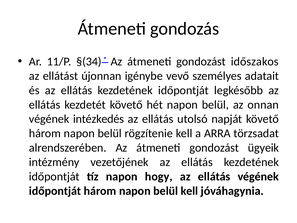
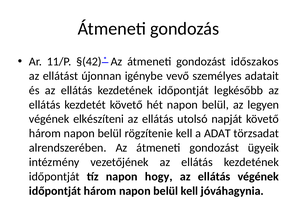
§(34: §(34 -> §(42
onnan: onnan -> legyen
intézkedés: intézkedés -> elkészíteni
ARRA: ARRA -> ADAT
